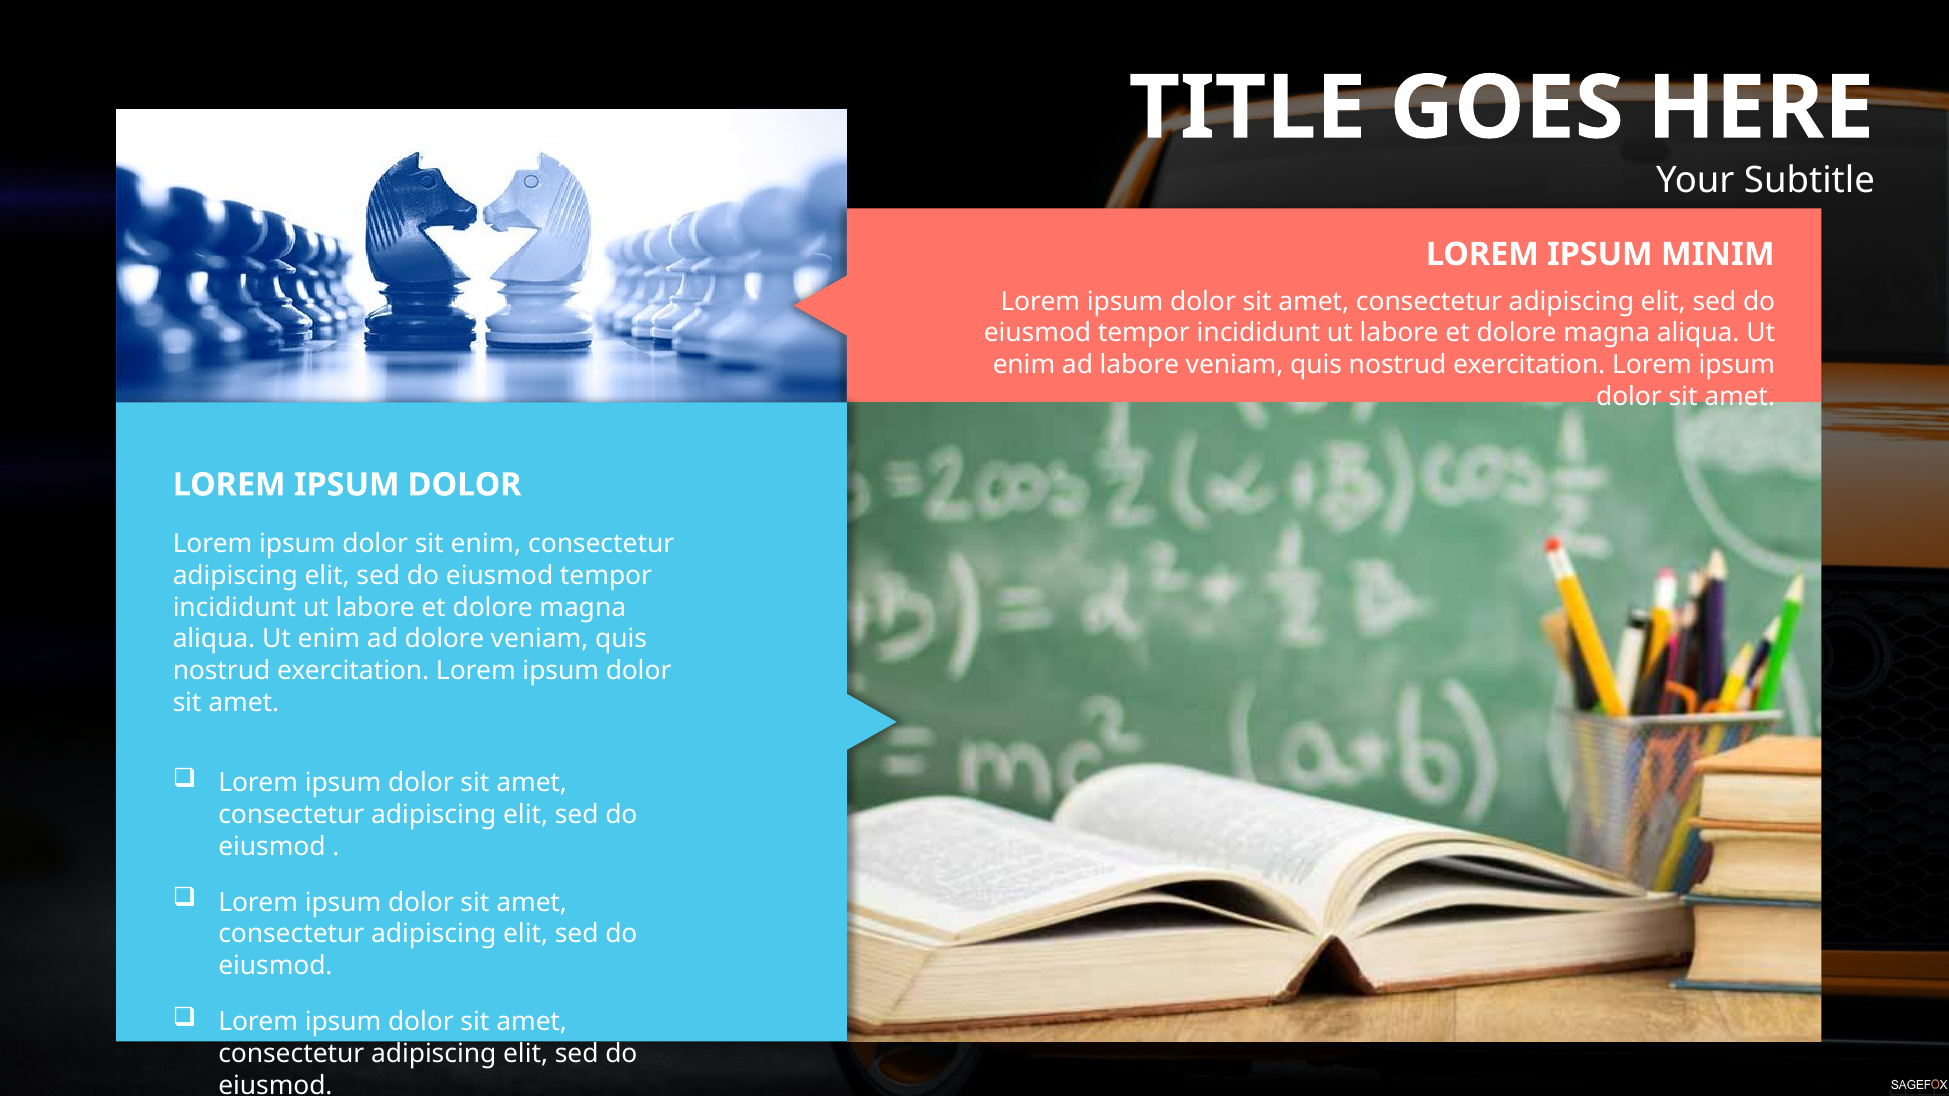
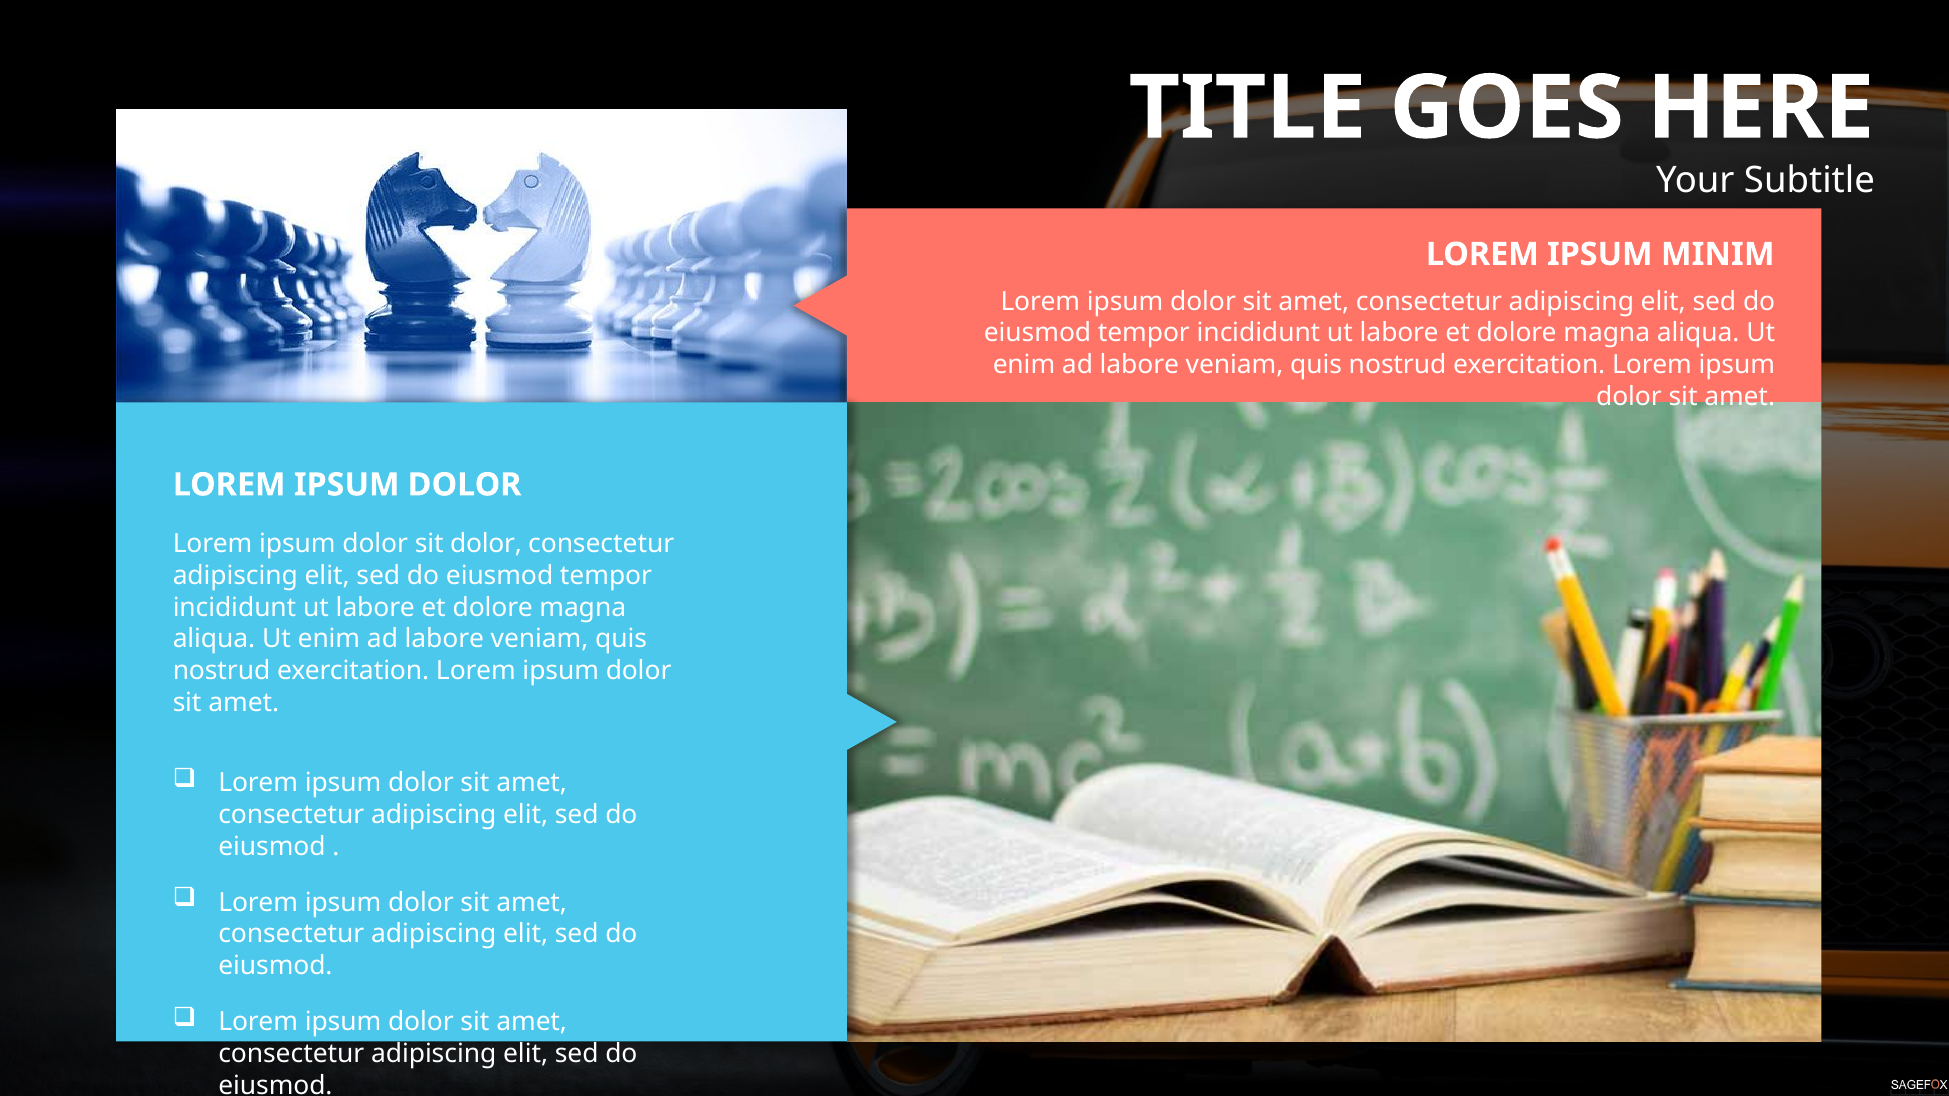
sit enim: enim -> dolor
dolore at (444, 639): dolore -> labore
